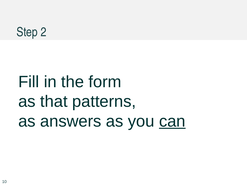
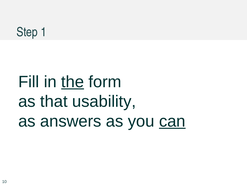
2: 2 -> 1
the underline: none -> present
patterns: patterns -> usability
